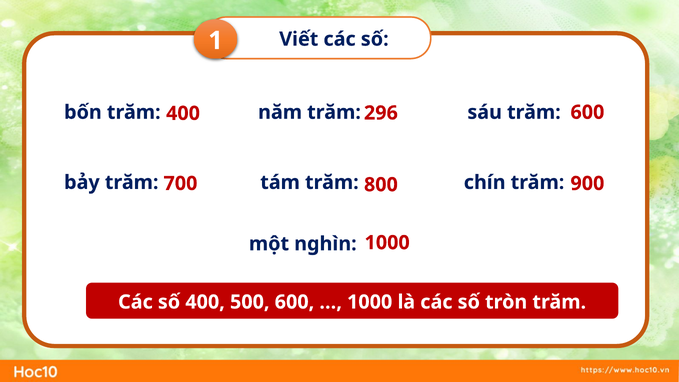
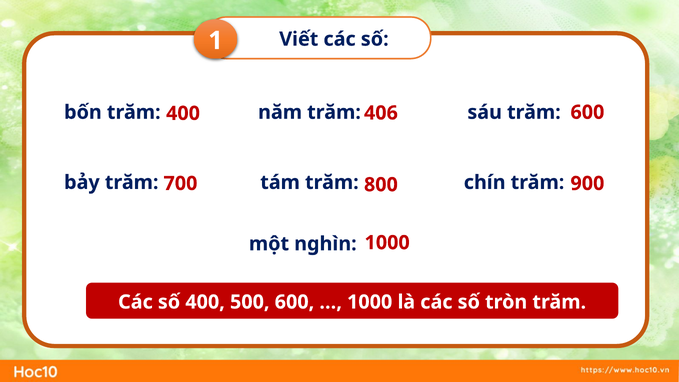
296: 296 -> 406
